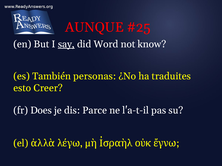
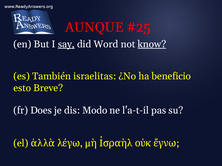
know underline: none -> present
personas: personas -> israelitas
traduites: traduites -> beneficio
Creer: Creer -> Breve
Parce: Parce -> Modo
